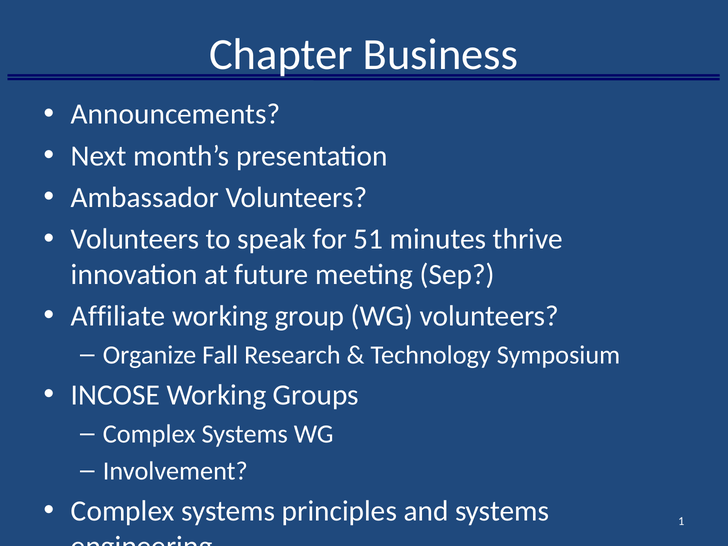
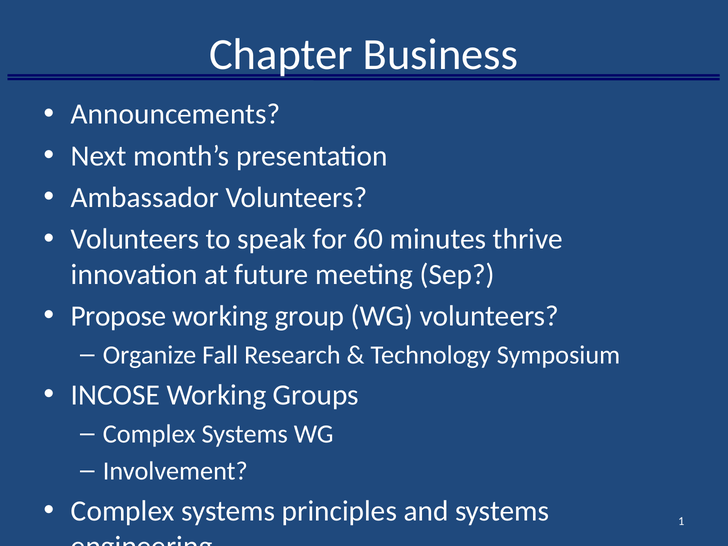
51: 51 -> 60
Affiliate: Affiliate -> Propose
